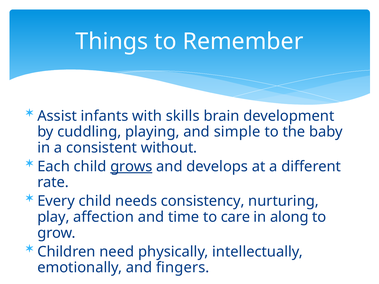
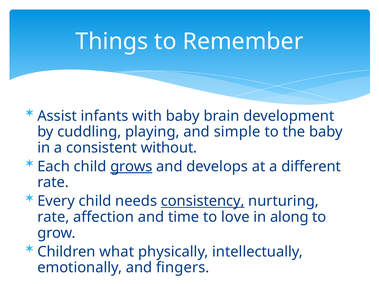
with skills: skills -> baby
consistency underline: none -> present
play at (53, 217): play -> rate
care: care -> love
need: need -> what
